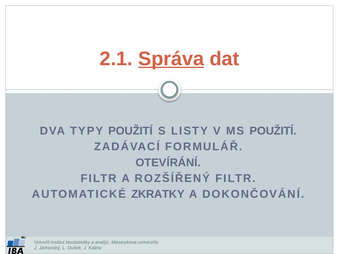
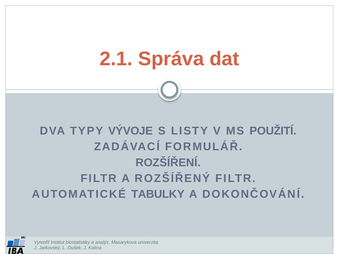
Správa underline: present -> none
TYPY POUŽITÍ: POUŽITÍ -> VÝVOJE
OTEVÍRÁNÍ: OTEVÍRÁNÍ -> ROZŠÍŘENÍ
ZKRATKY: ZKRATKY -> TABULKY
